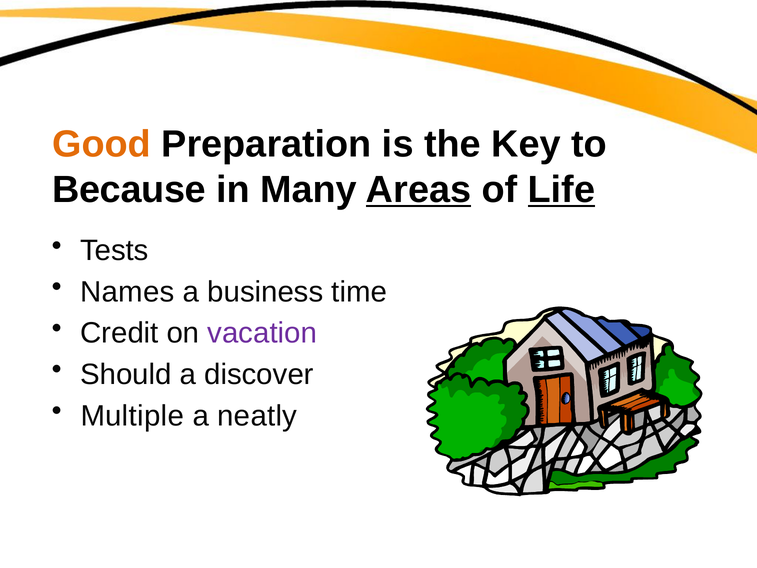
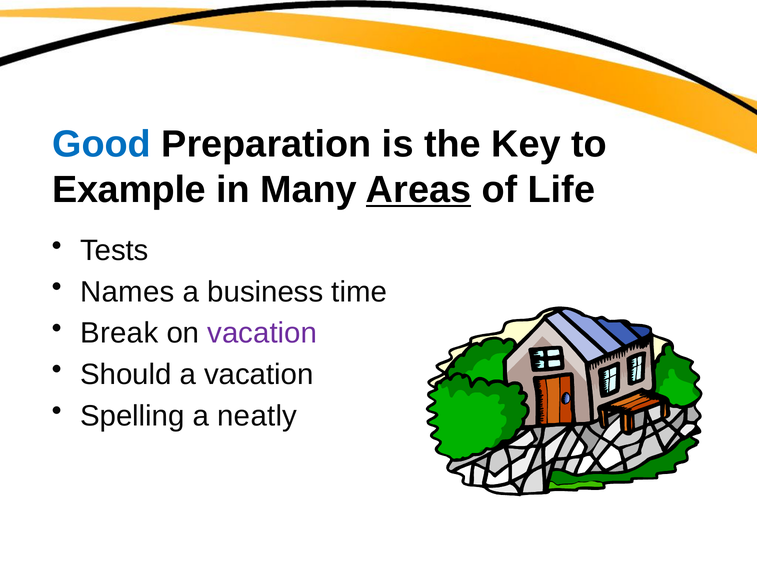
Good colour: orange -> blue
Because: Because -> Example
Life underline: present -> none
Credit: Credit -> Break
a discover: discover -> vacation
Multiple: Multiple -> Spelling
